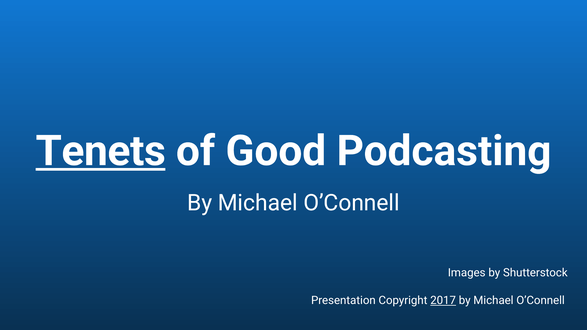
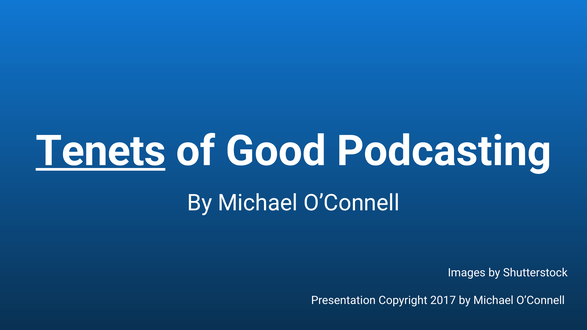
2017 underline: present -> none
